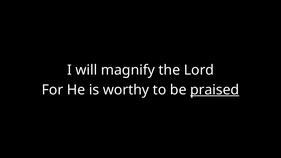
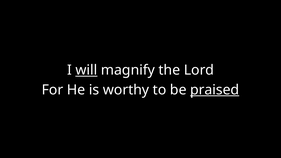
will underline: none -> present
